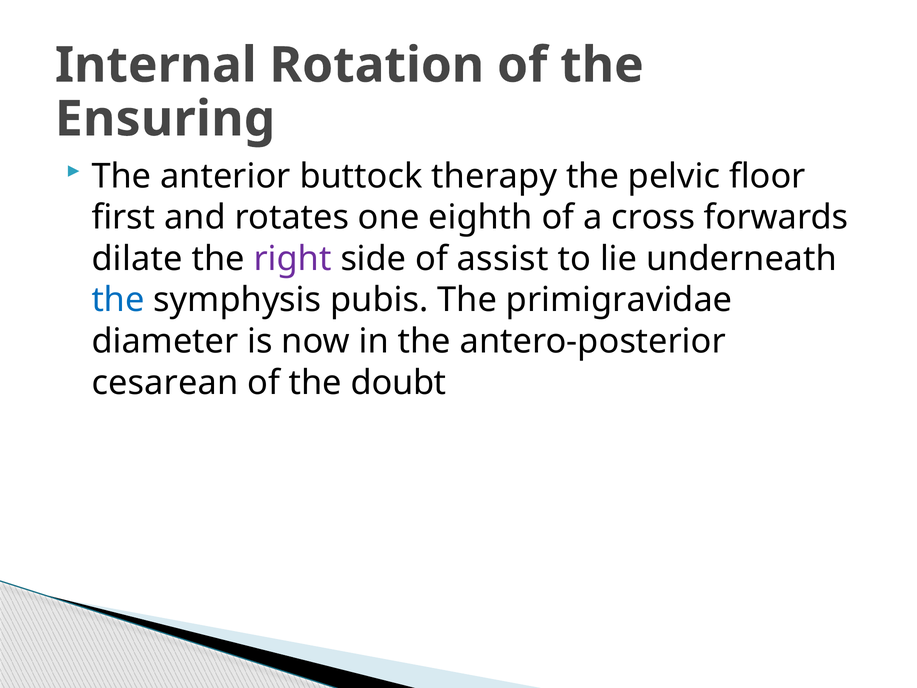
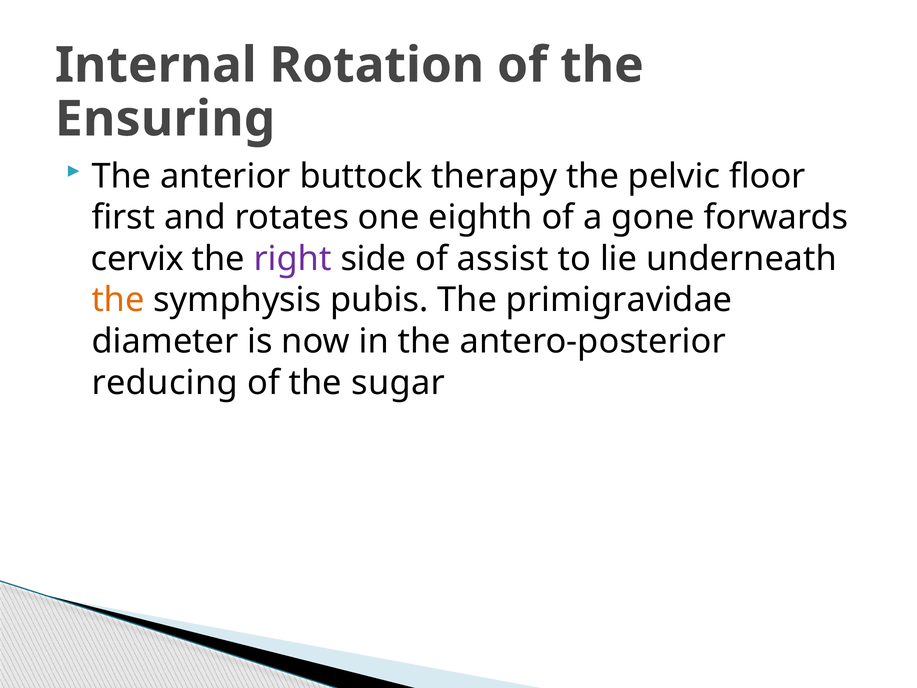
cross: cross -> gone
dilate: dilate -> cervix
the at (118, 300) colour: blue -> orange
cesarean: cesarean -> reducing
doubt: doubt -> sugar
